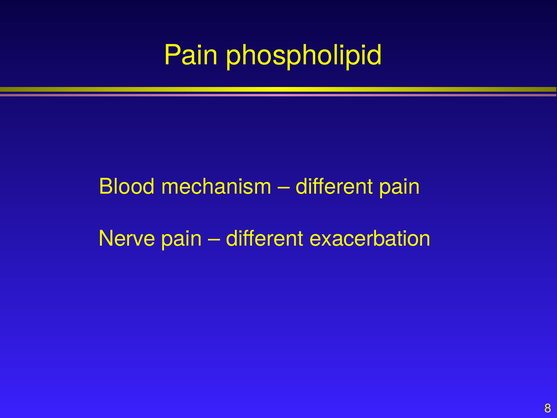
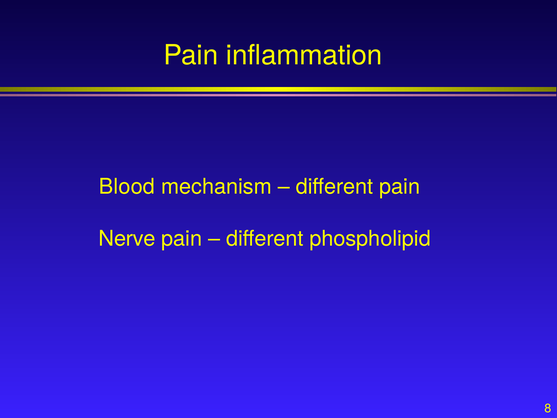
phospholipid: phospholipid -> inflammation
exacerbation: exacerbation -> phospholipid
